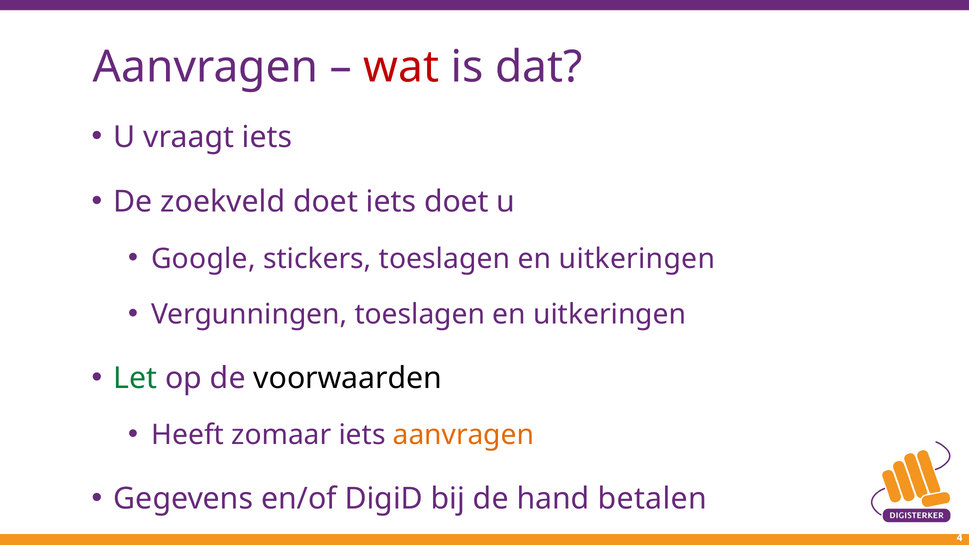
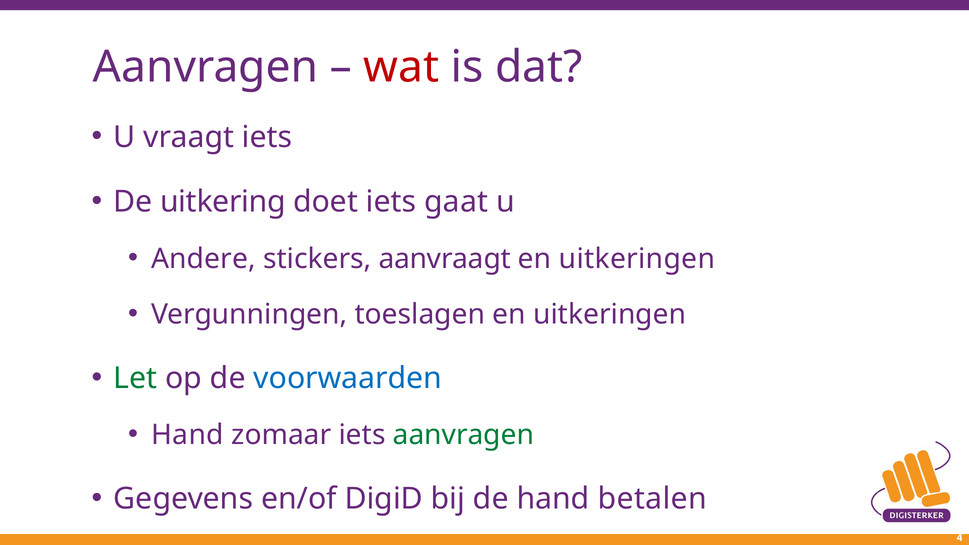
zoekveld: zoekveld -> uitkering
iets doet: doet -> gaat
Google: Google -> Andere
stickers toeslagen: toeslagen -> aanvraagt
voorwaarden colour: black -> blue
Heeft at (188, 435): Heeft -> Hand
aanvragen at (463, 435) colour: orange -> green
